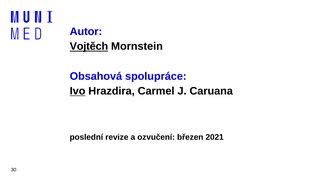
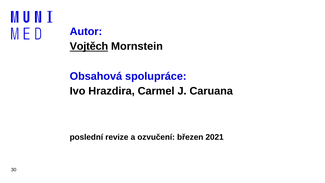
Ivo underline: present -> none
